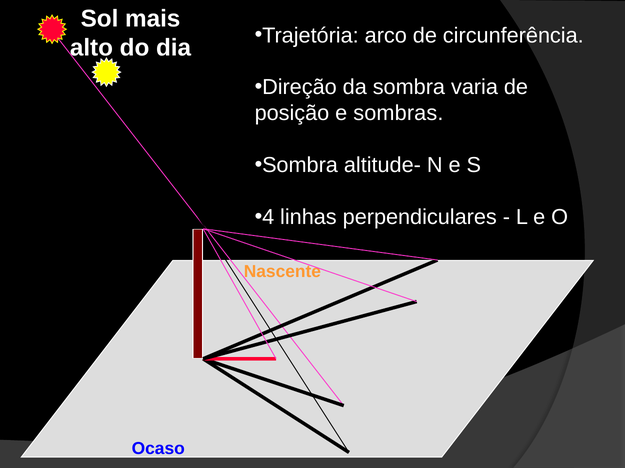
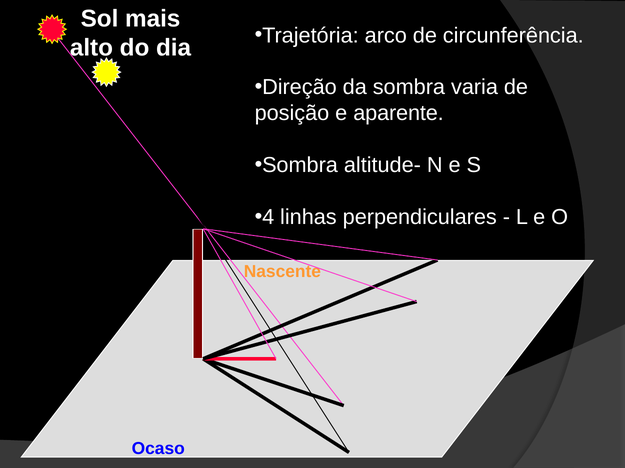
sombras: sombras -> aparente
